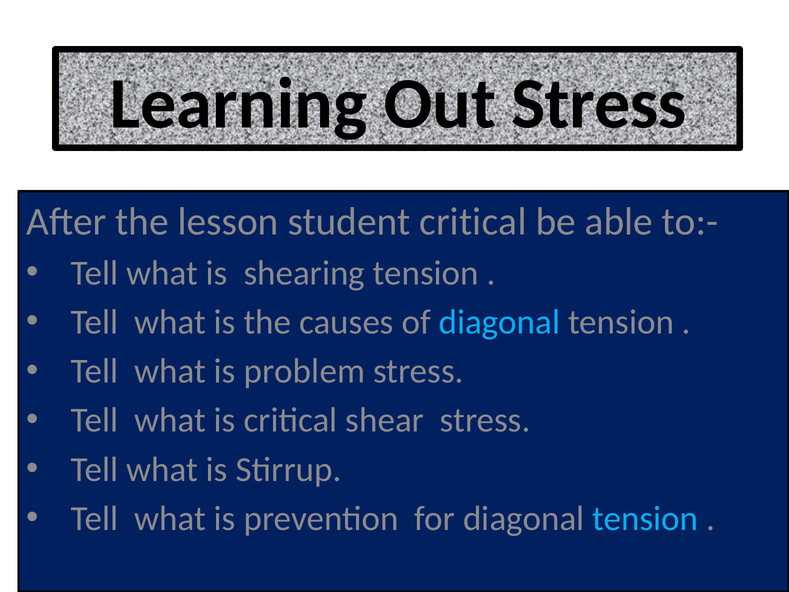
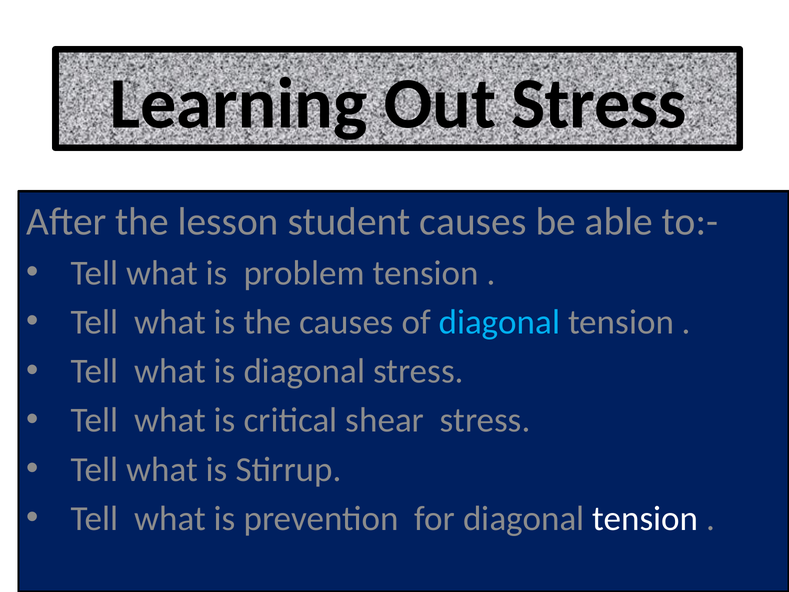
student critical: critical -> causes
shearing: shearing -> problem
is problem: problem -> diagonal
tension at (645, 518) colour: light blue -> white
